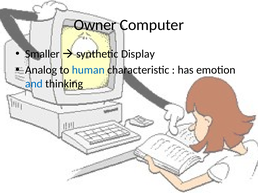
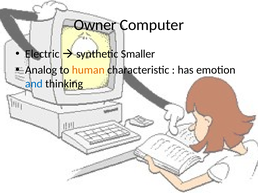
Smaller: Smaller -> Electric
Display: Display -> Smaller
human colour: blue -> orange
